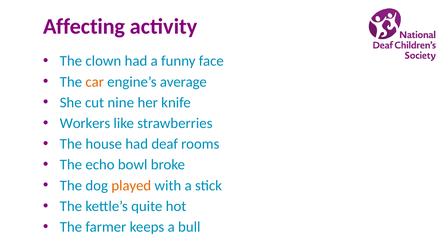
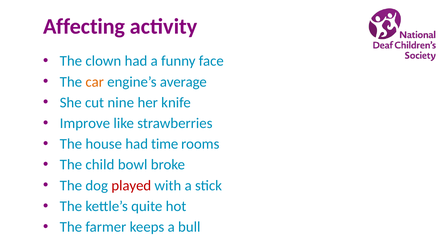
Workers: Workers -> Improve
deaf: deaf -> time
echo: echo -> child
played colour: orange -> red
